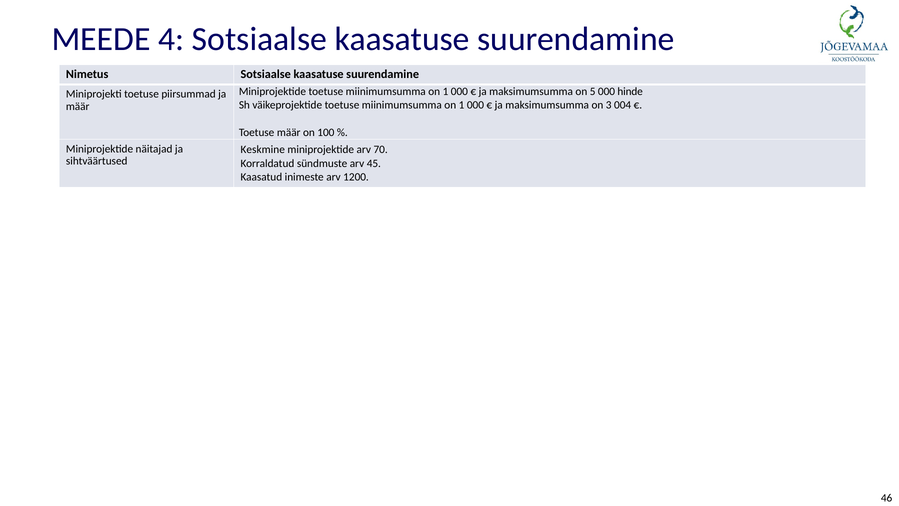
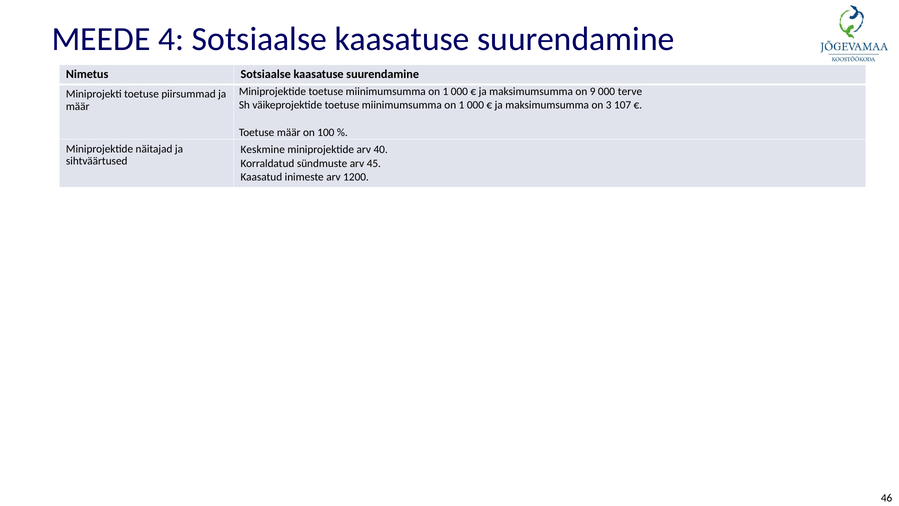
5: 5 -> 9
hinde: hinde -> terve
004: 004 -> 107
70: 70 -> 40
